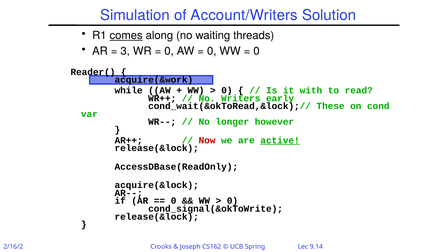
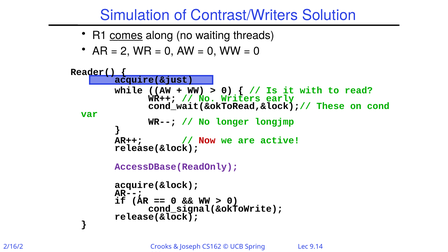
Account/Writers: Account/Writers -> Contrast/Writers
3: 3 -> 2
acquire(&work: acquire(&work -> acquire(&just
however: however -> longjmp
active underline: present -> none
AccessDBase(ReadOnly colour: black -> purple
